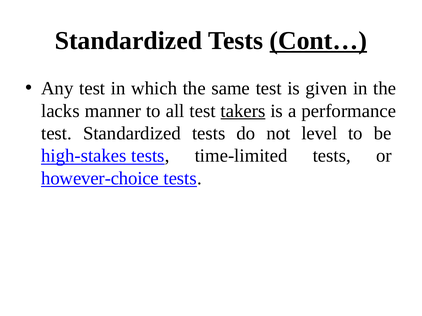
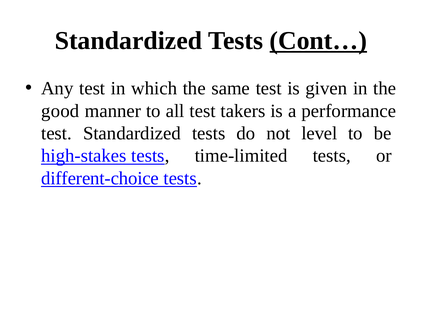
lacks: lacks -> good
takers underline: present -> none
however-choice: however-choice -> different-choice
